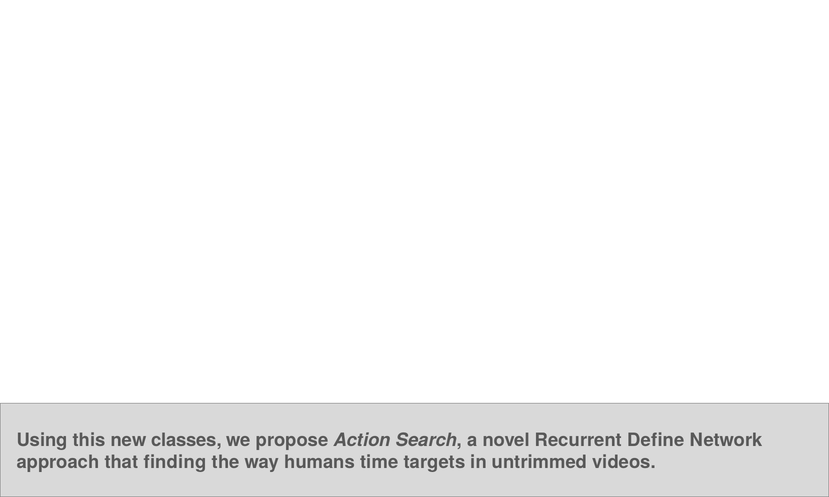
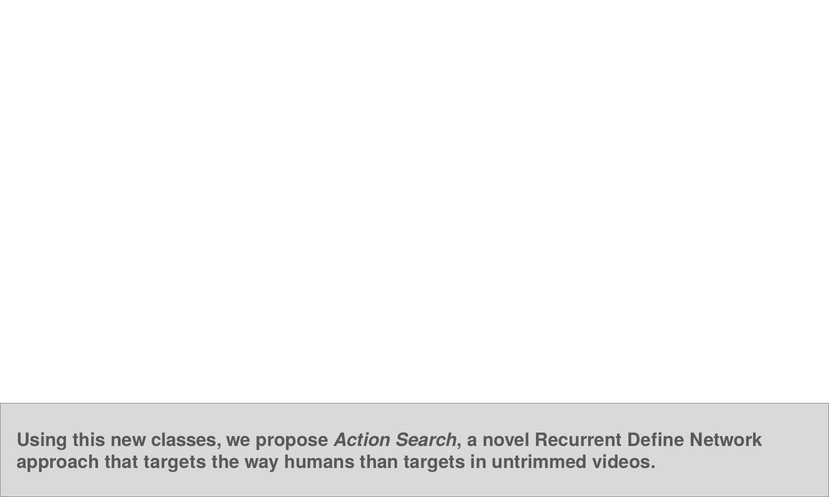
that finding: finding -> targets
time: time -> than
